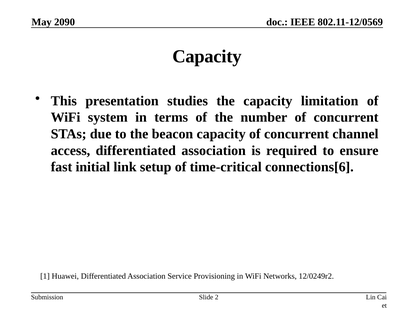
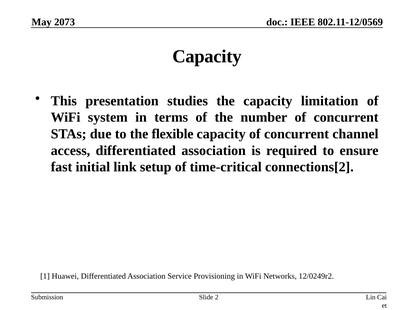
2090: 2090 -> 2073
beacon: beacon -> flexible
connections[6: connections[6 -> connections[2
